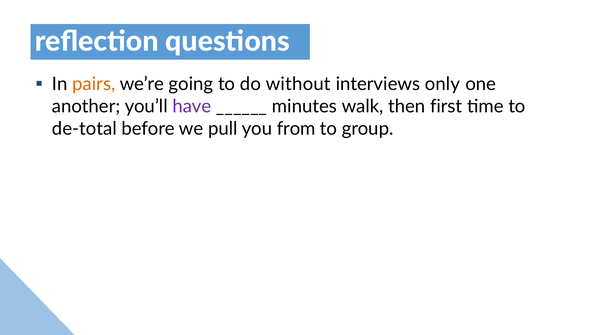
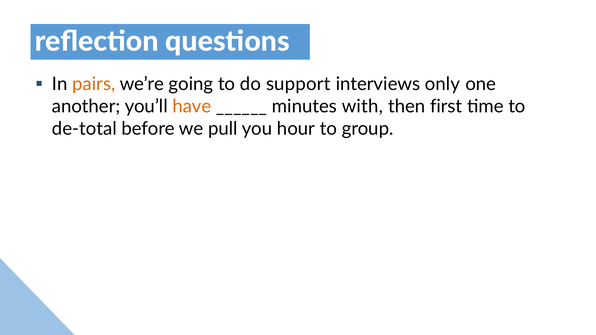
without: without -> support
have colour: purple -> orange
walk: walk -> with
from: from -> hour
